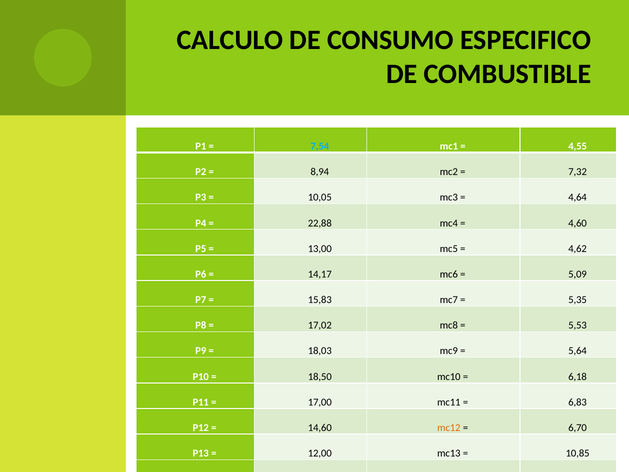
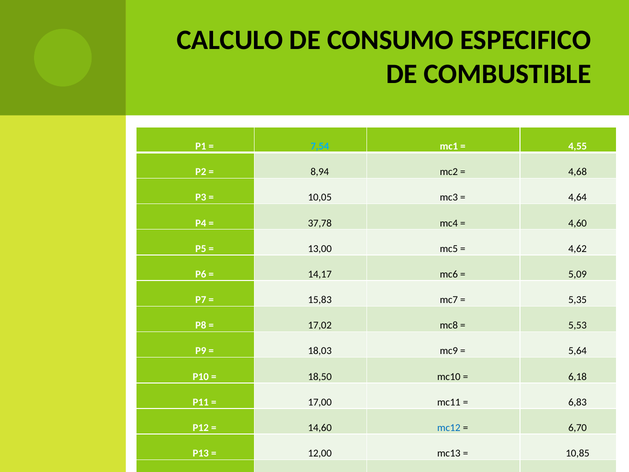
7,32: 7,32 -> 4,68
22,88: 22,88 -> 37,78
mc12 colour: orange -> blue
